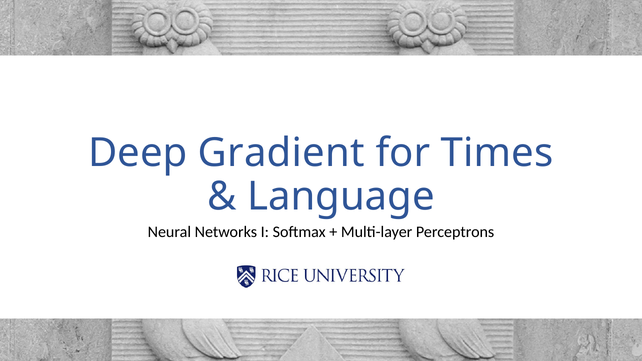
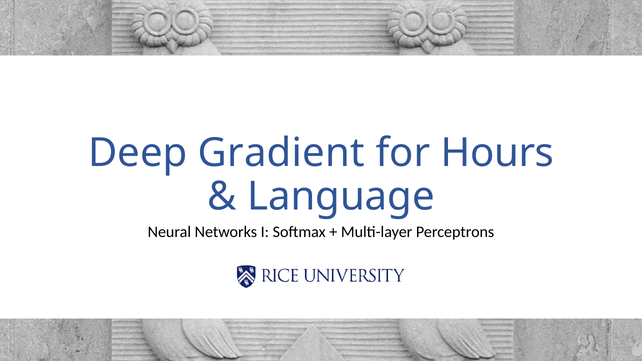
Times: Times -> Hours
